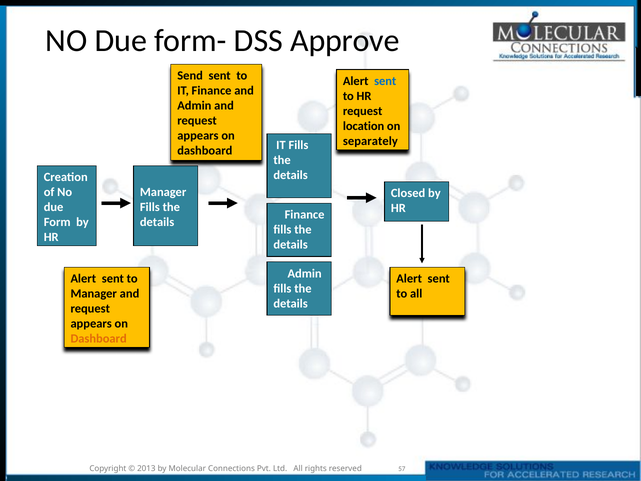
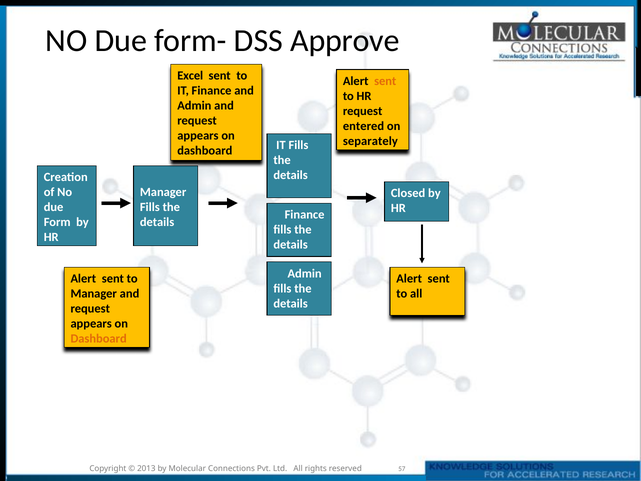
Send: Send -> Excel
sent at (385, 81) colour: blue -> orange
location: location -> entered
